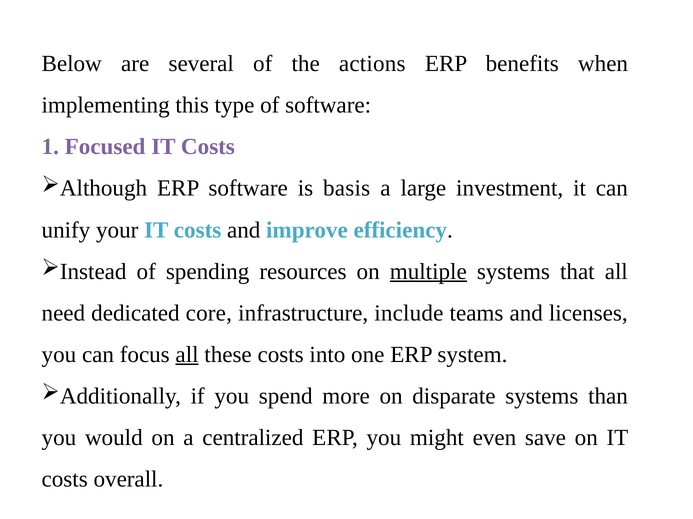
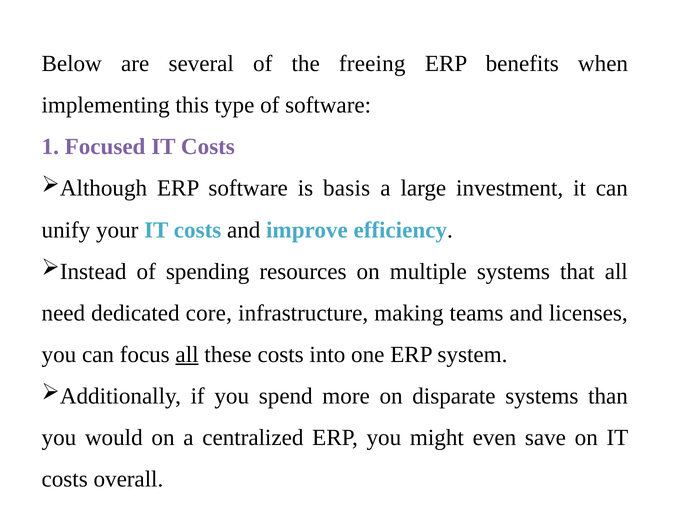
actions: actions -> freeing
multiple underline: present -> none
include: include -> making
